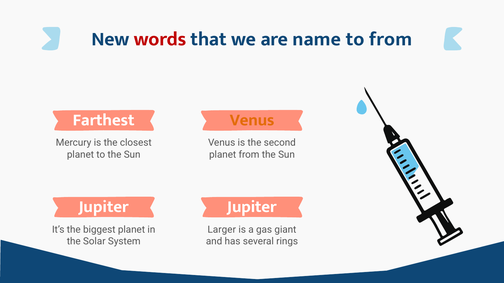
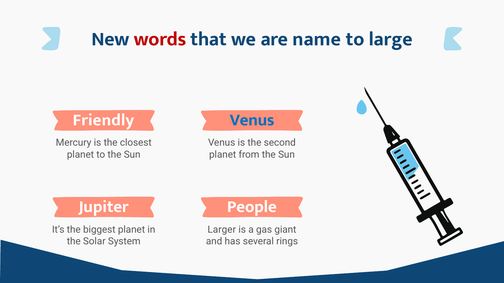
to from: from -> large
Farthest: Farthest -> Friendly
Venus at (252, 120) colour: orange -> blue
Jupiter at (252, 207): Jupiter -> People
